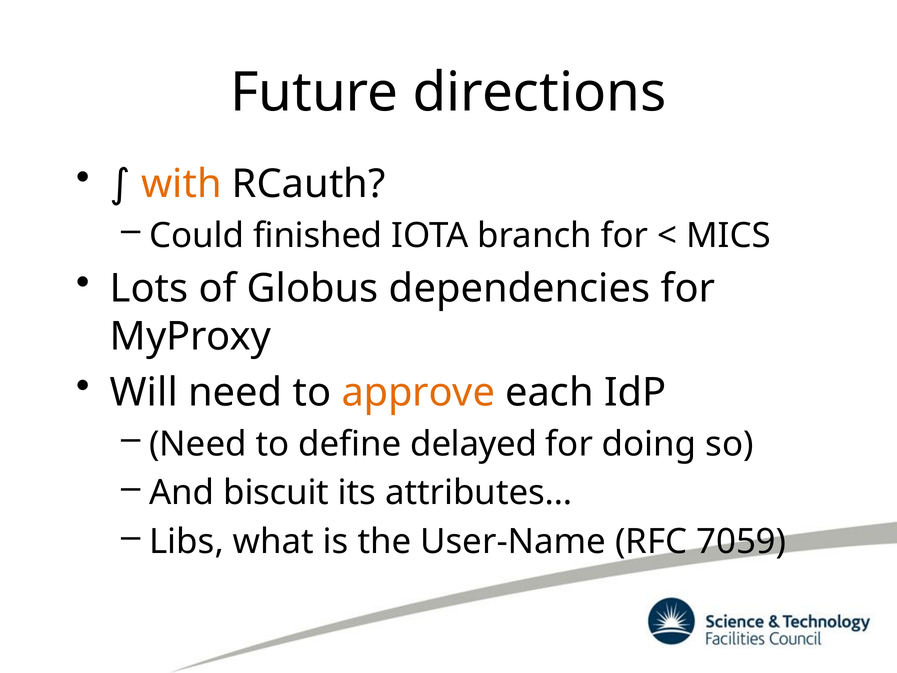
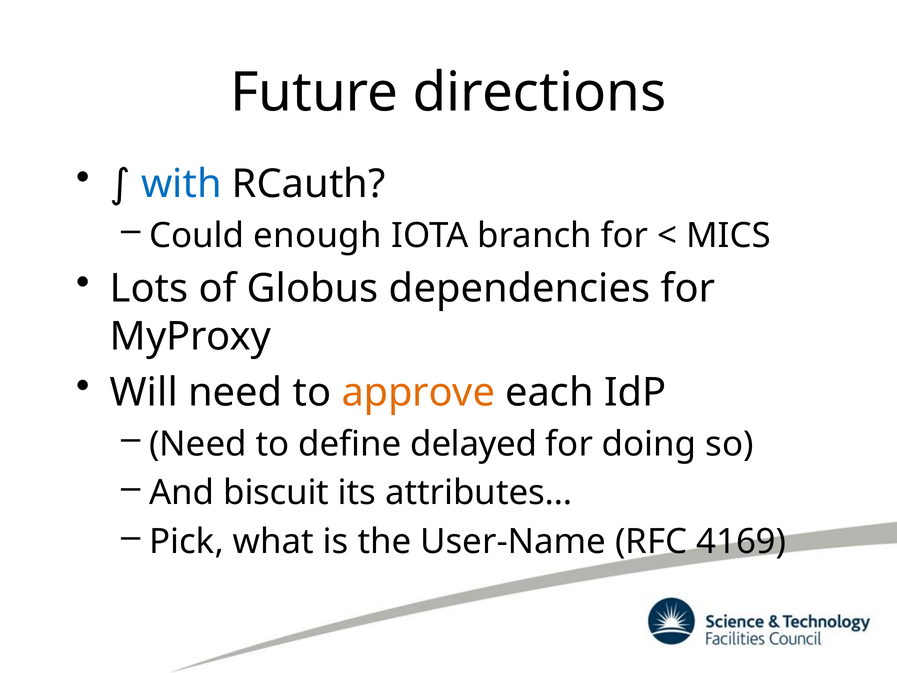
with colour: orange -> blue
finished: finished -> enough
Libs: Libs -> Pick
7059: 7059 -> 4169
